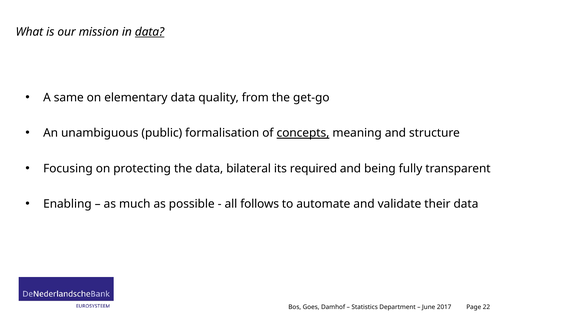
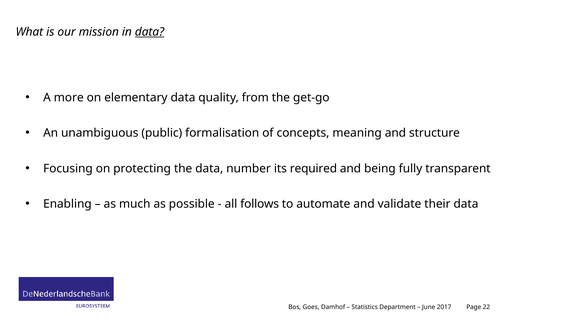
same: same -> more
concepts underline: present -> none
bilateral: bilateral -> number
